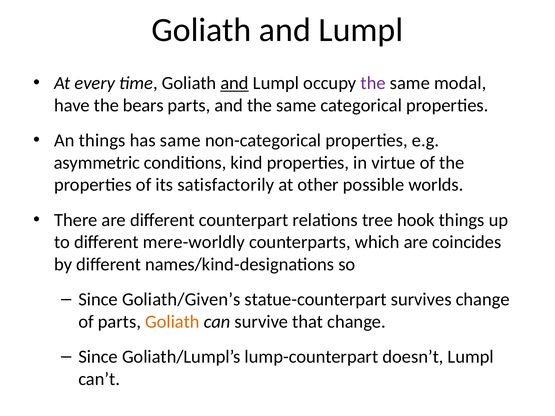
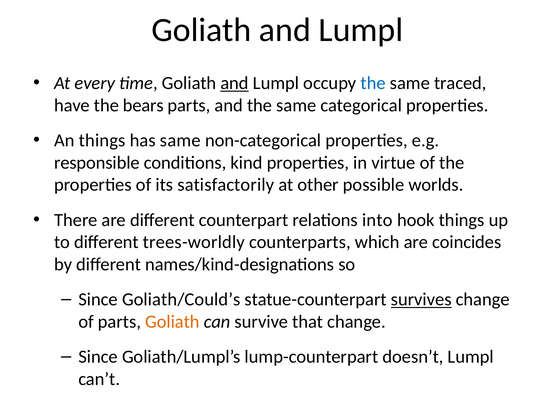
the at (373, 83) colour: purple -> blue
modal: modal -> traced
asymmetric: asymmetric -> responsible
tree: tree -> into
mere-worldly: mere-worldly -> trees-worldly
Goliath/Given’s: Goliath/Given’s -> Goliath/Could’s
survives underline: none -> present
